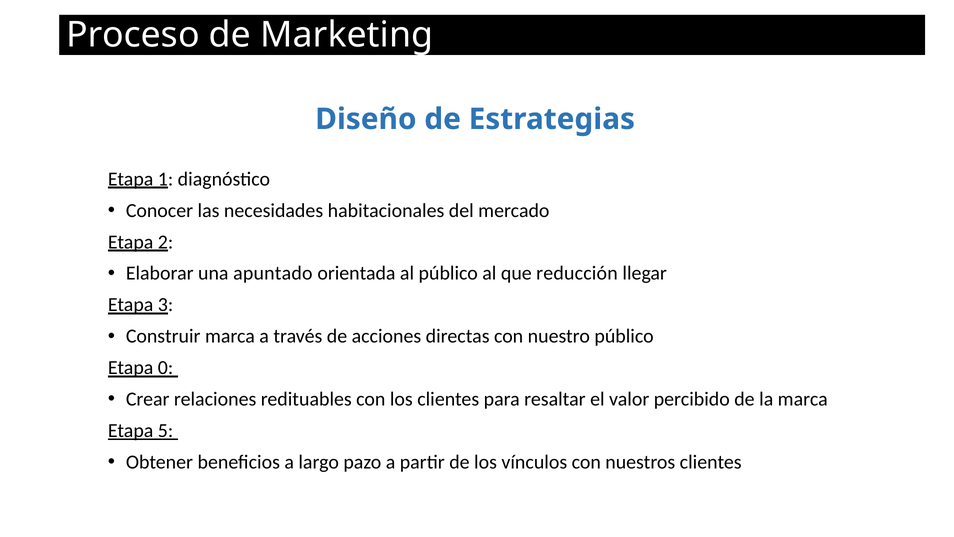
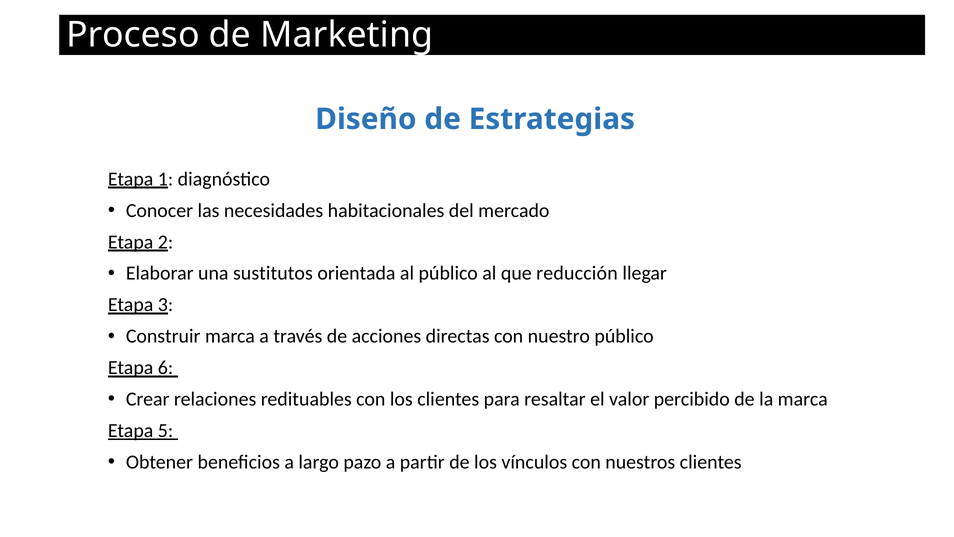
apuntado: apuntado -> sustitutos
0: 0 -> 6
